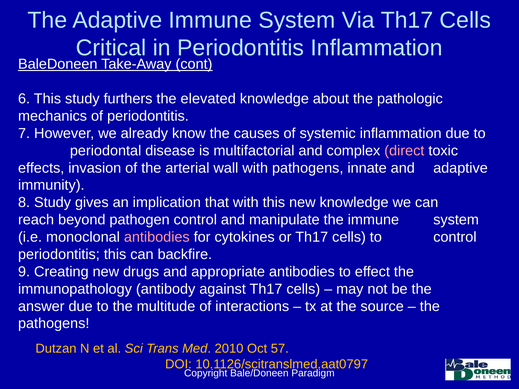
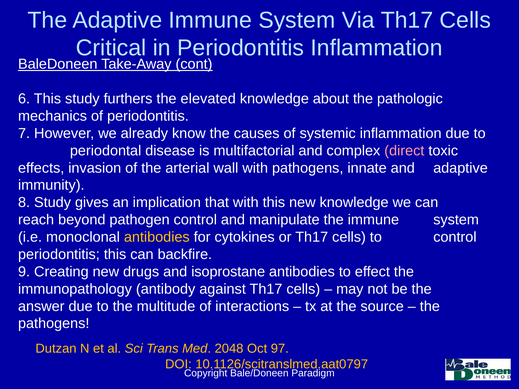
antibodies at (157, 237) colour: pink -> yellow
appropriate: appropriate -> isoprostane
2010: 2010 -> 2048
57: 57 -> 97
